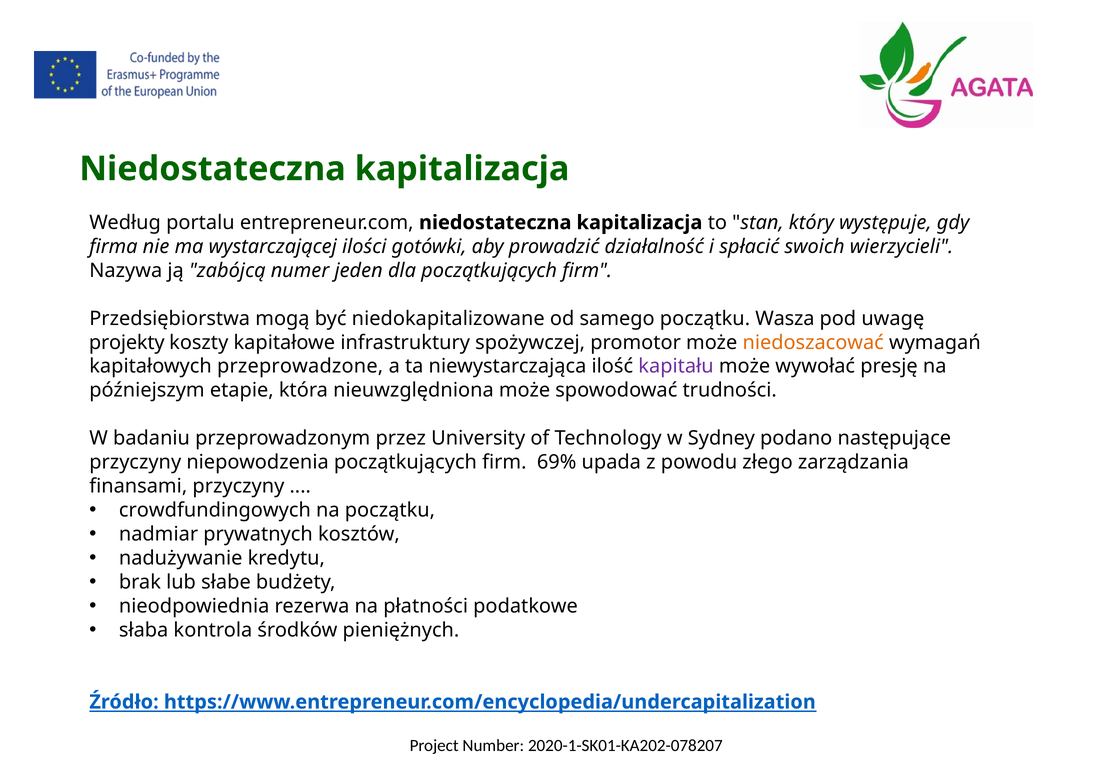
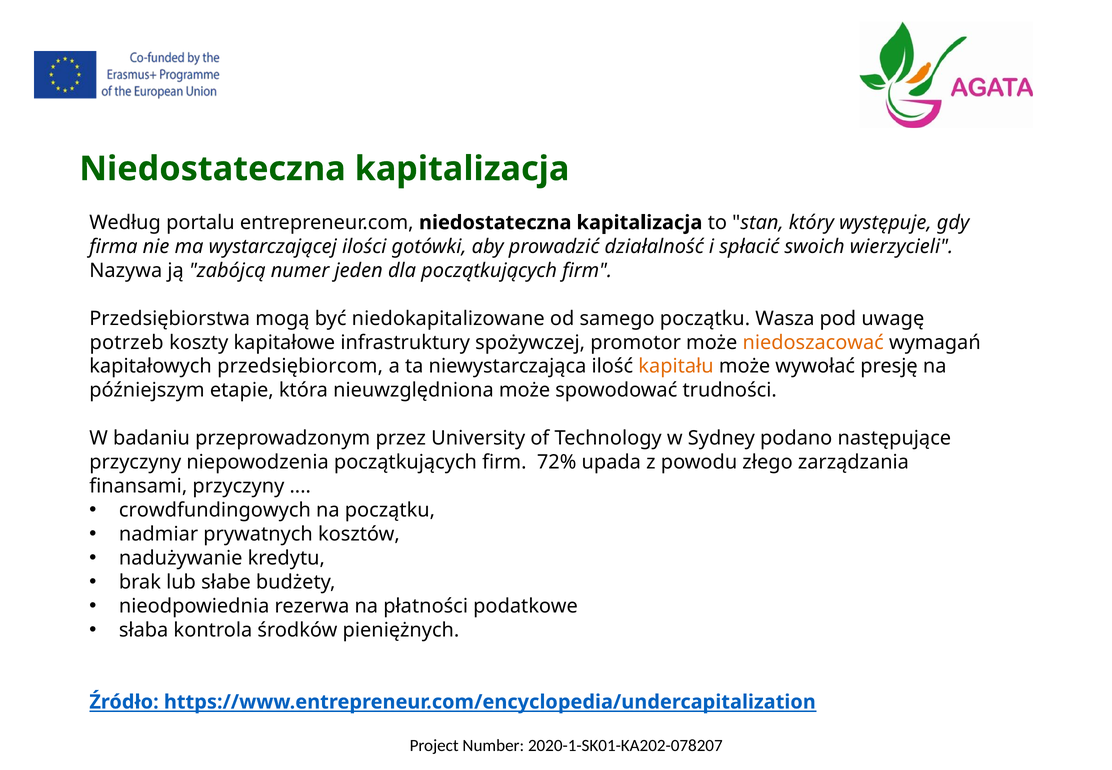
projekty: projekty -> potrzeb
przeprowadzone: przeprowadzone -> przedsiębiorcom
kapitału colour: purple -> orange
69%: 69% -> 72%
